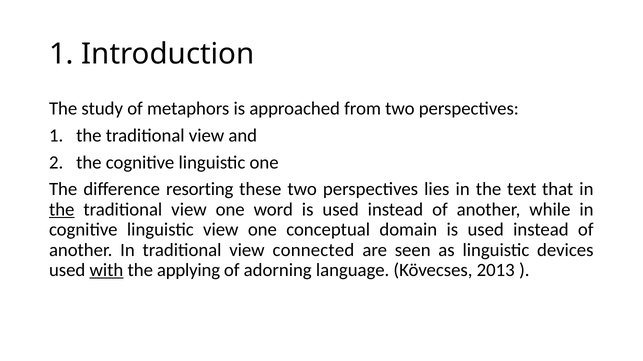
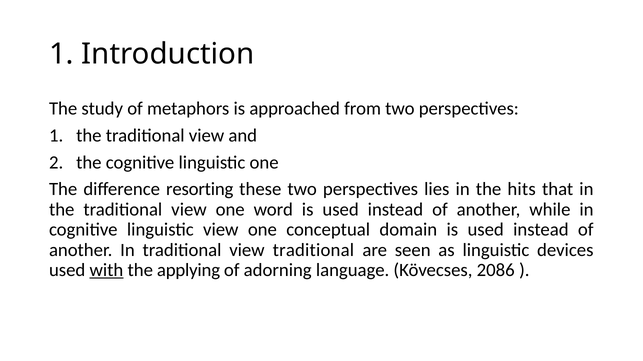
text: text -> hits
the at (62, 210) underline: present -> none
view connected: connected -> traditional
2013: 2013 -> 2086
